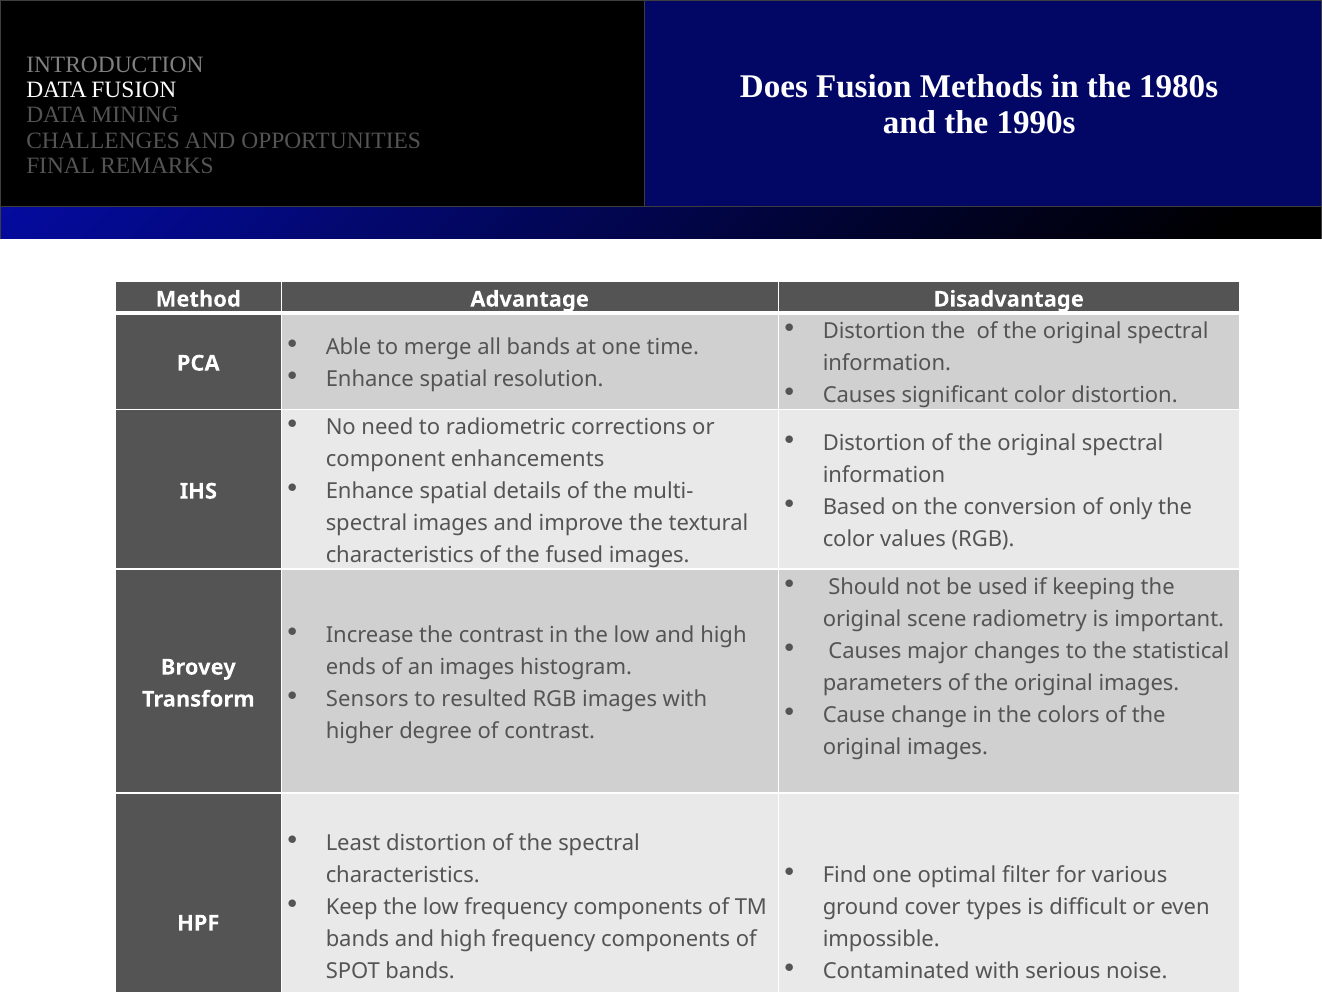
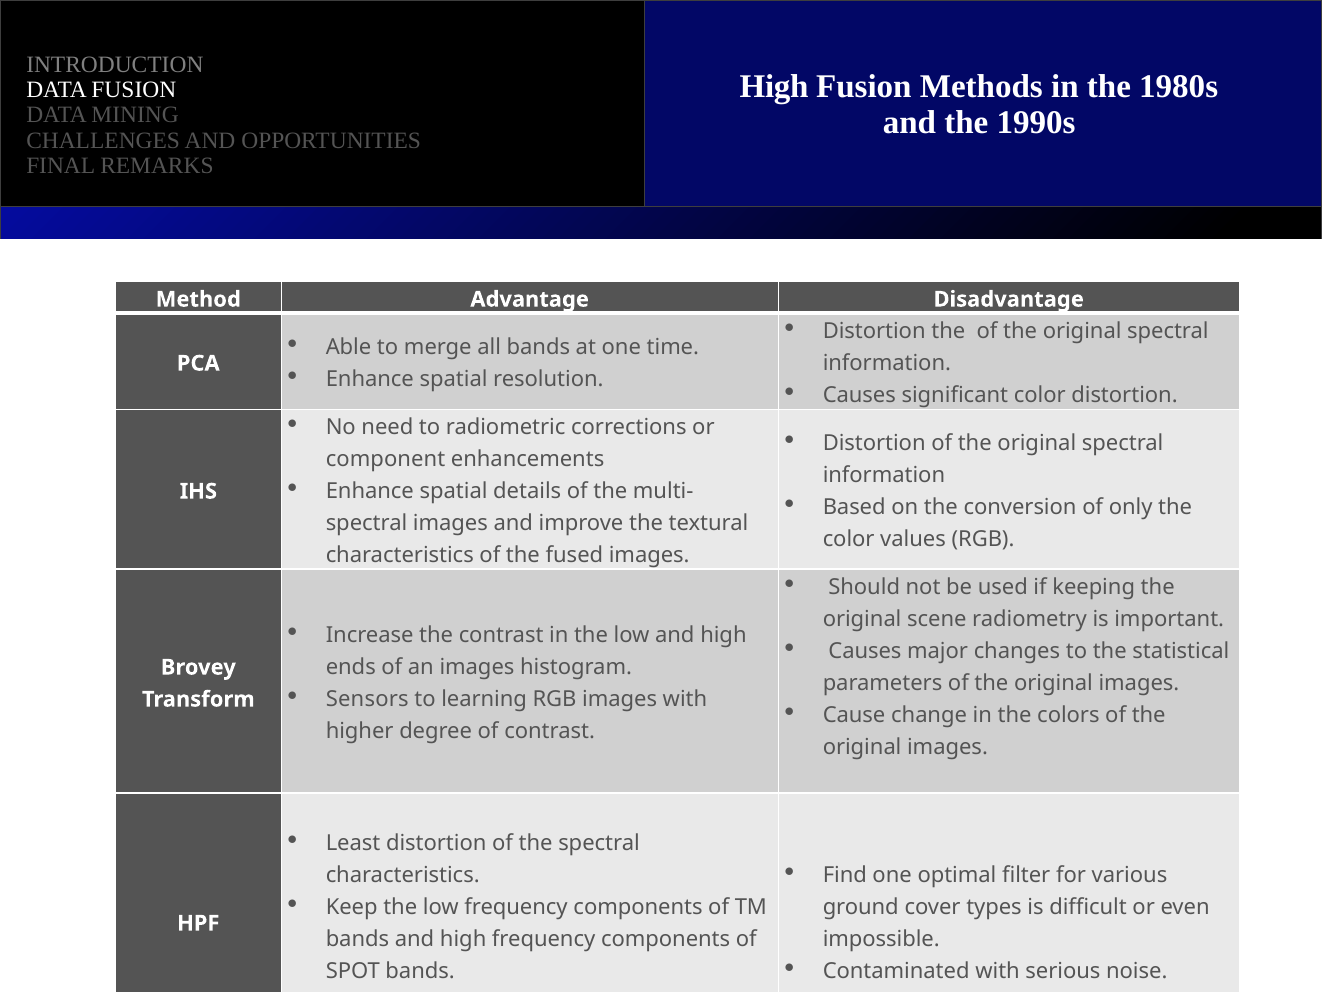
Does at (774, 86): Does -> High
resulted: resulted -> learning
